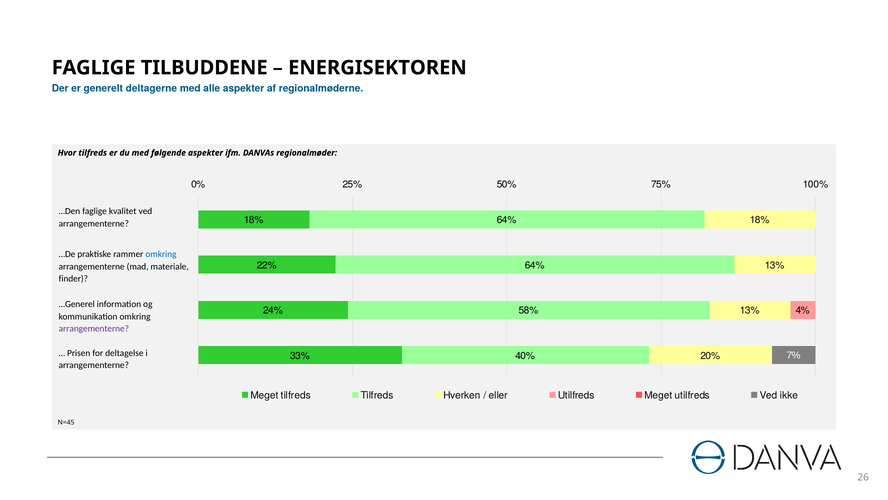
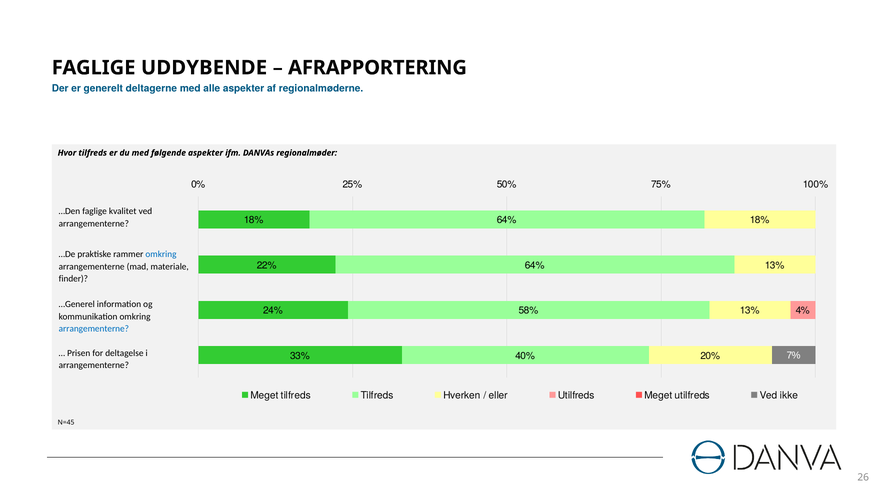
TILBUDDENE: TILBUDDENE -> UDDYBENDE
ENERGISEKTOREN: ENERGISEKTOREN -> AFRAPPORTERING
arrangementerne at (94, 329) colour: purple -> blue
